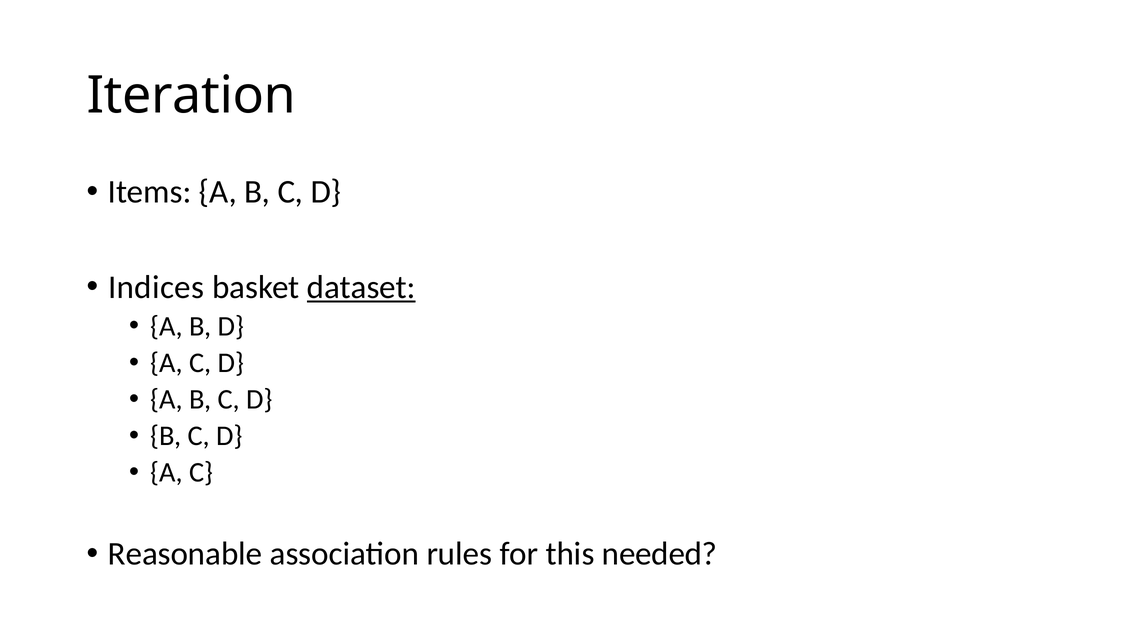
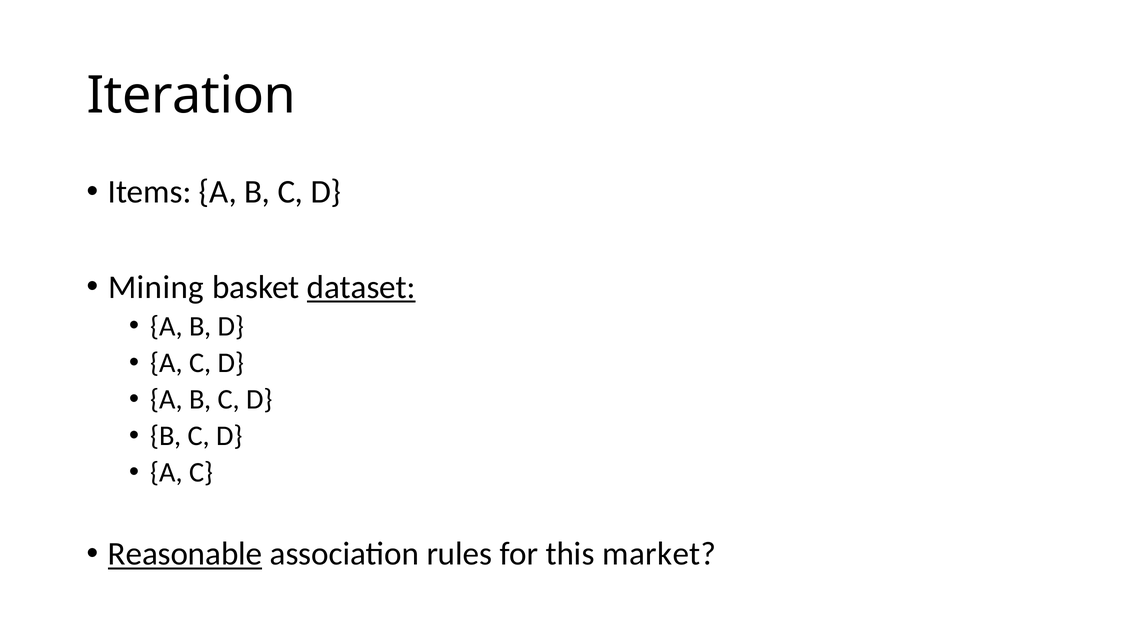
Indices: Indices -> Mining
Reasonable underline: none -> present
needed: needed -> market
